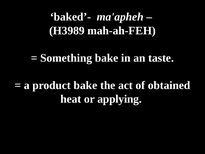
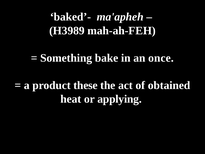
taste: taste -> once
product bake: bake -> these
